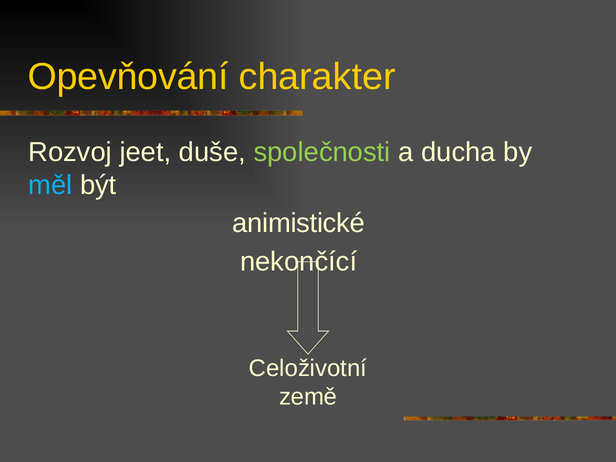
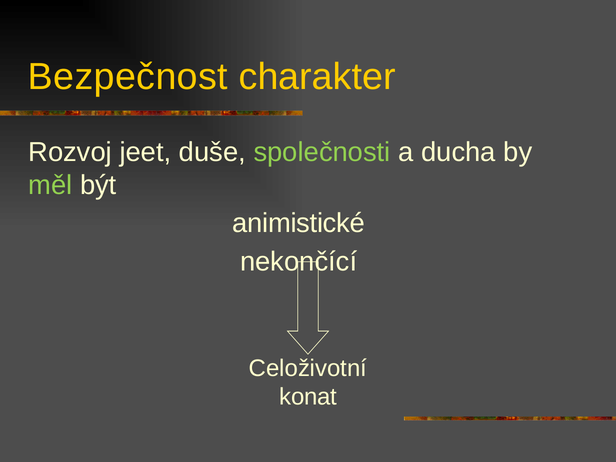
Opevňování: Opevňování -> Bezpečnost
měl colour: light blue -> light green
země: země -> konat
